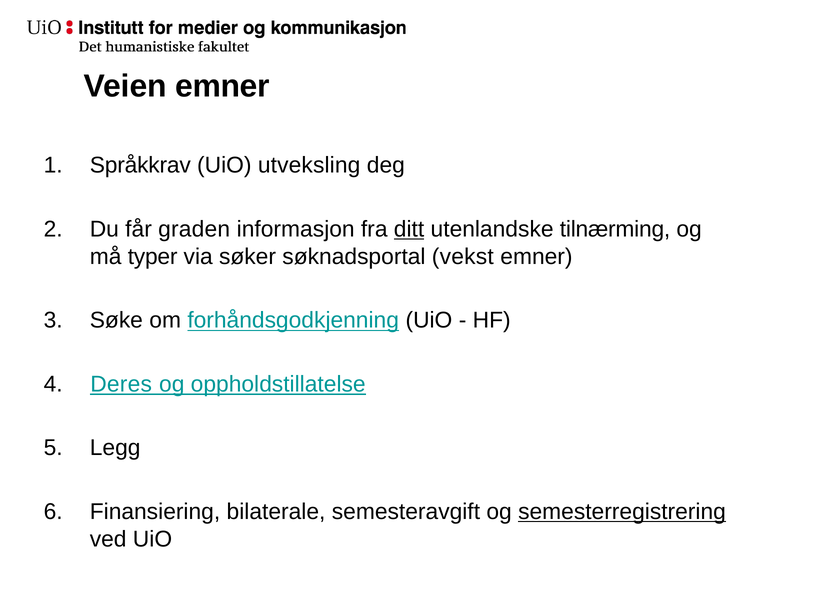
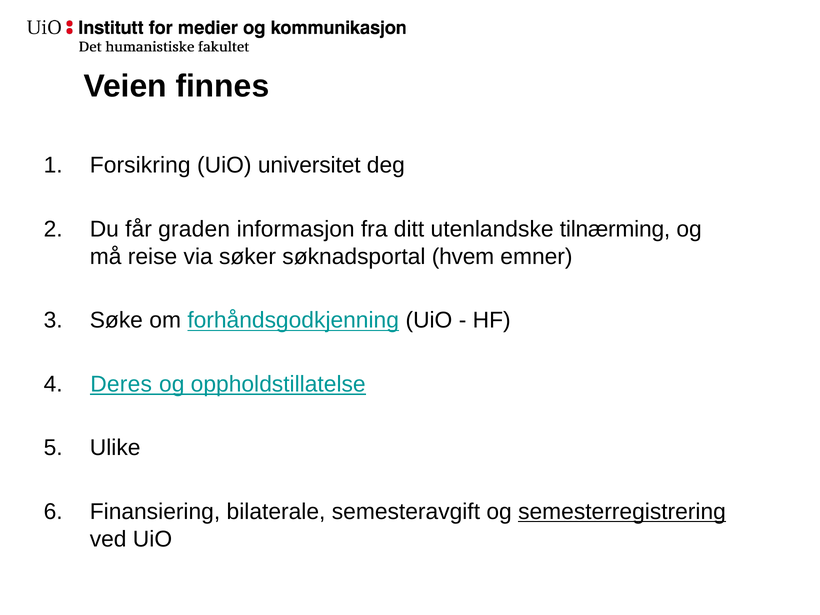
Veien emner: emner -> finnes
Språkkrav: Språkkrav -> Forsikring
utveksling: utveksling -> universitet
ditt underline: present -> none
typer: typer -> reise
vekst: vekst -> hvem
Legg: Legg -> Ulike
